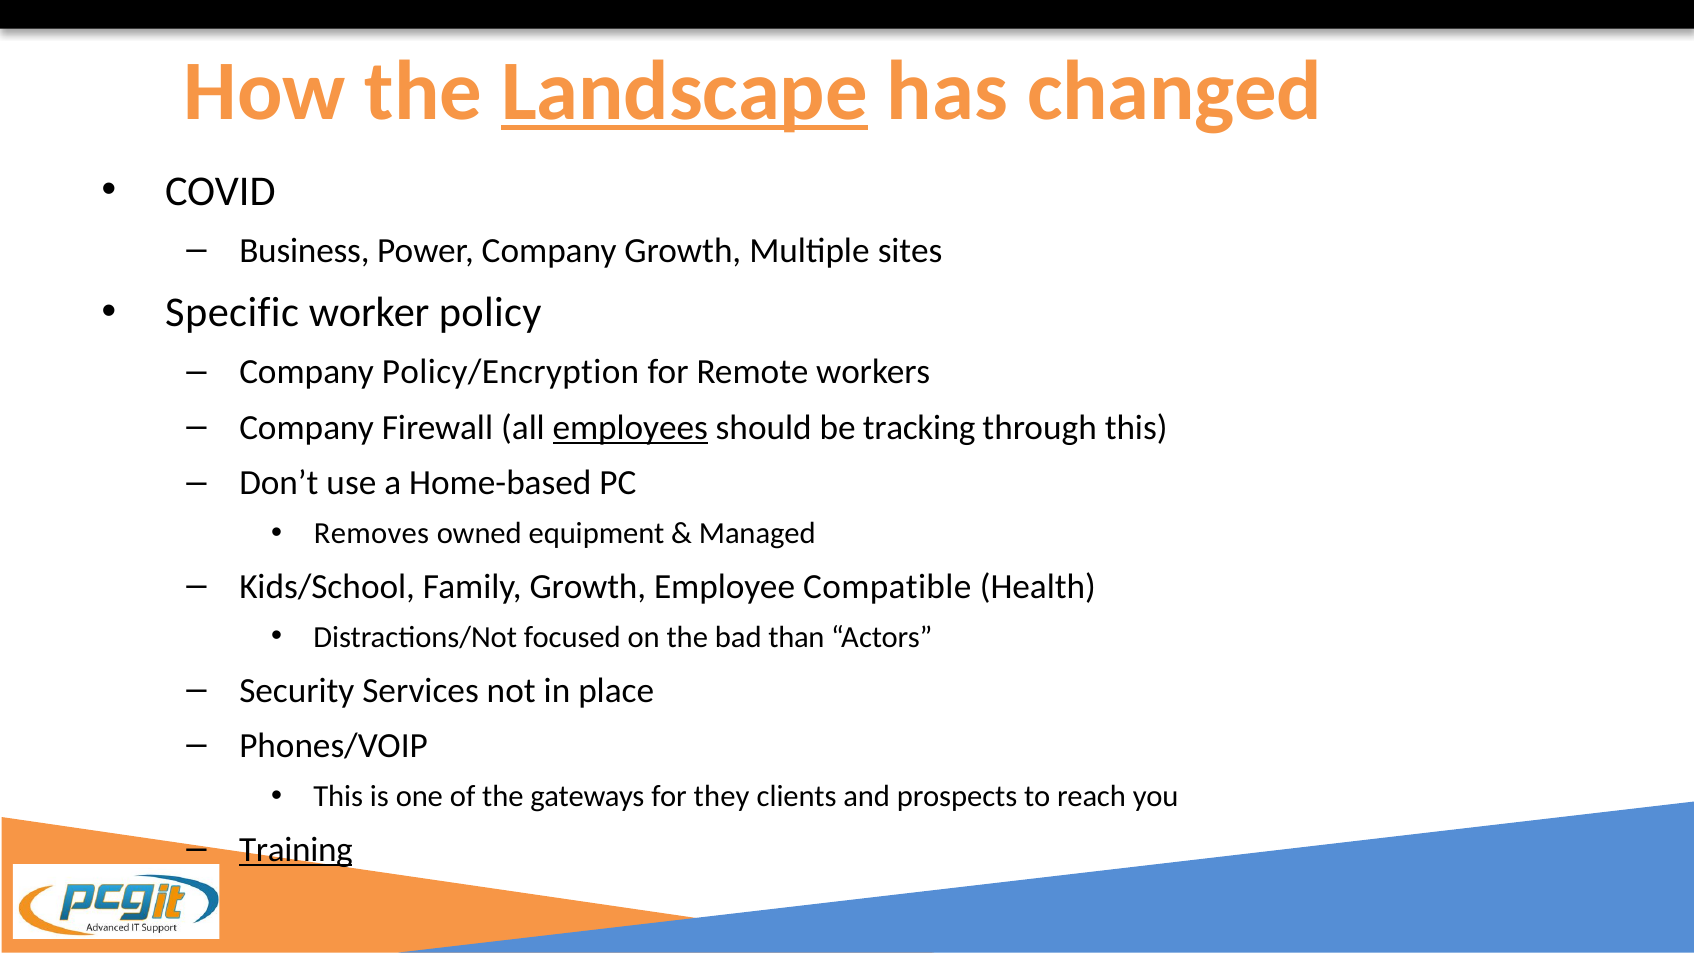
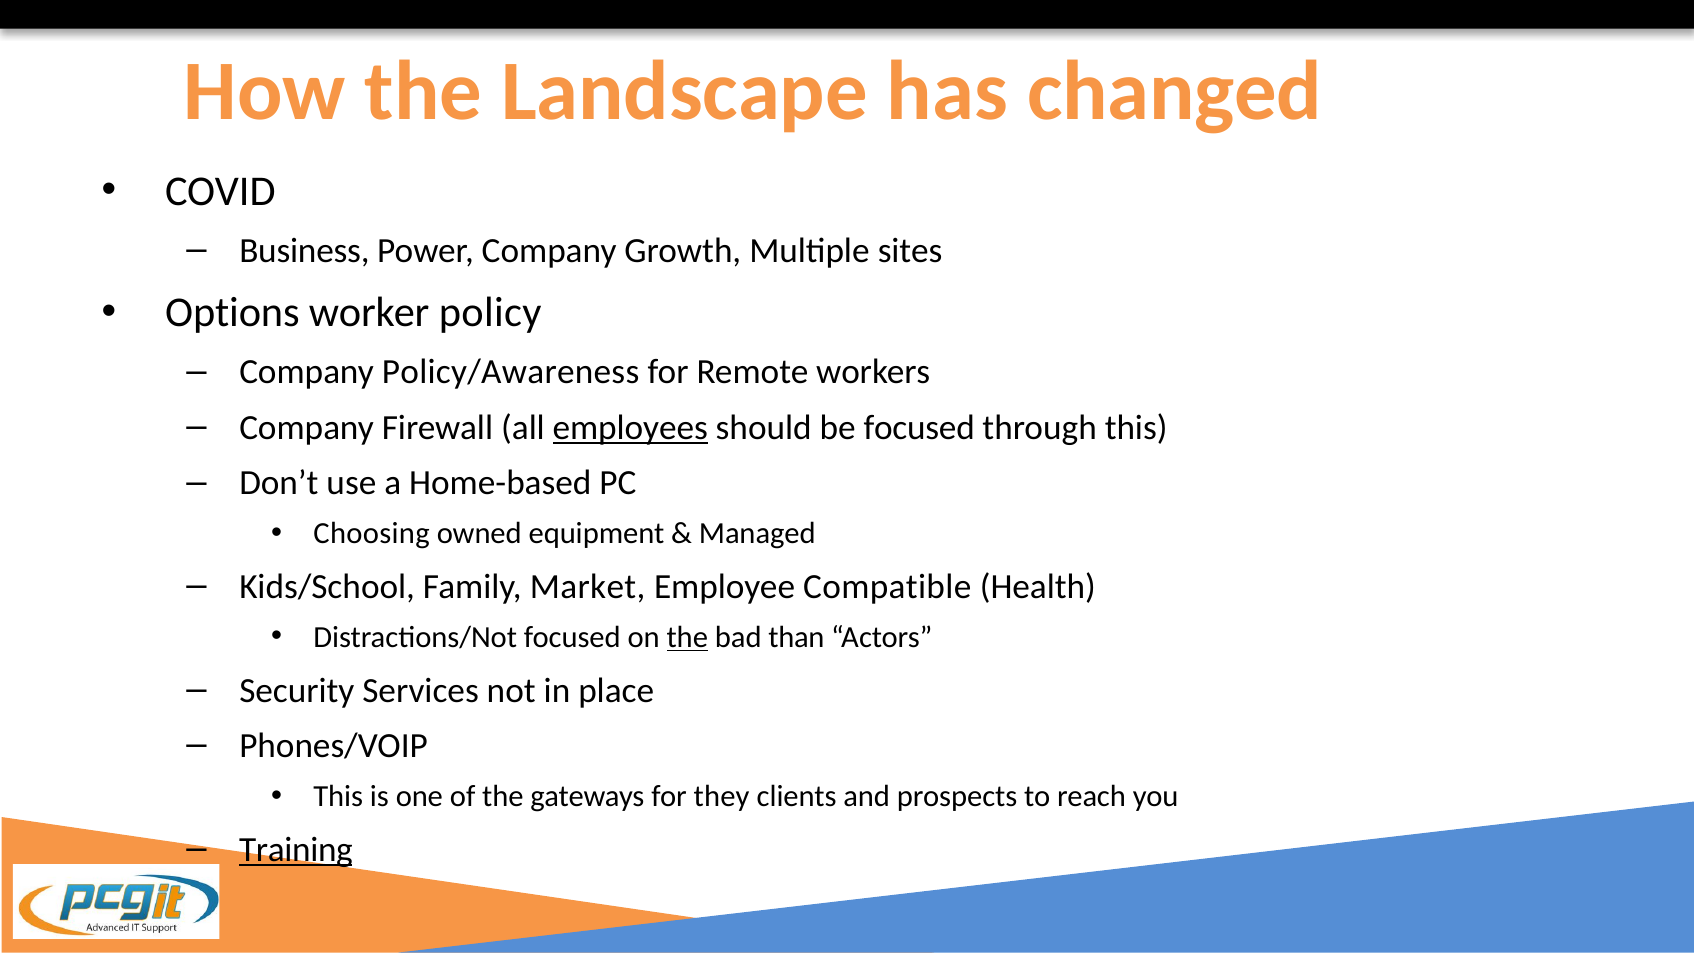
Landscape underline: present -> none
Specific: Specific -> Options
Policy/Encryption: Policy/Encryption -> Policy/Awareness
be tracking: tracking -> focused
Removes: Removes -> Choosing
Family Growth: Growth -> Market
the at (687, 637) underline: none -> present
